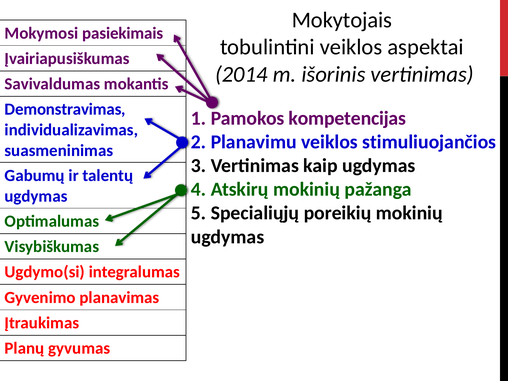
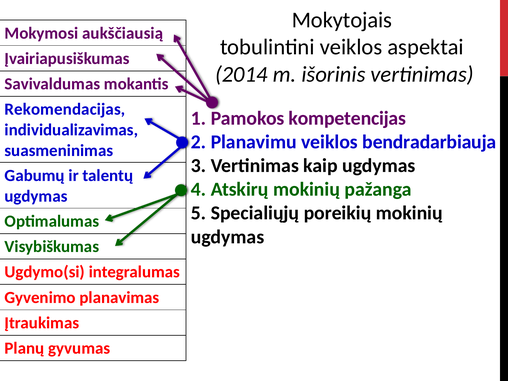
pasiekimais: pasiekimais -> aukščiausią
Demonstravimas: Demonstravimas -> Rekomendacijas
stimuliuojančios: stimuliuojančios -> bendradarbiauja
